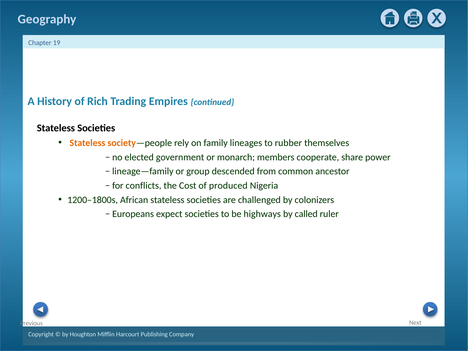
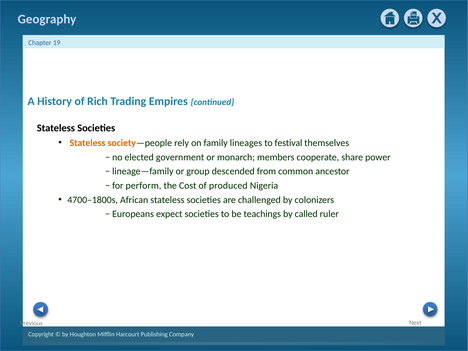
rubber: rubber -> festival
conflicts: conflicts -> perform
1200–1800s: 1200–1800s -> 4700–1800s
highways: highways -> teachings
